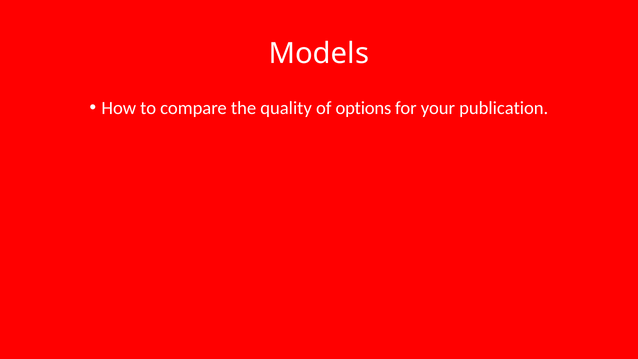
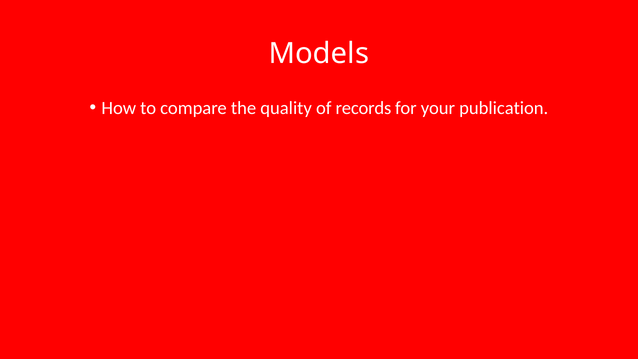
options: options -> records
